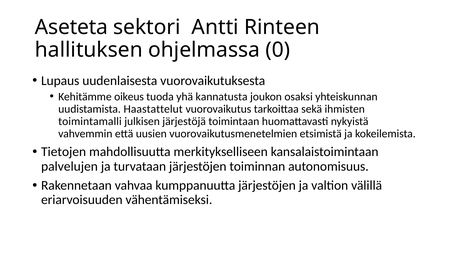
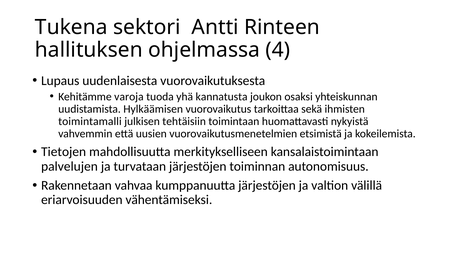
Aseteta: Aseteta -> Tukena
0: 0 -> 4
oikeus: oikeus -> varoja
Haastattelut: Haastattelut -> Hylkäämisen
järjestöjä: järjestöjä -> tehtäisiin
